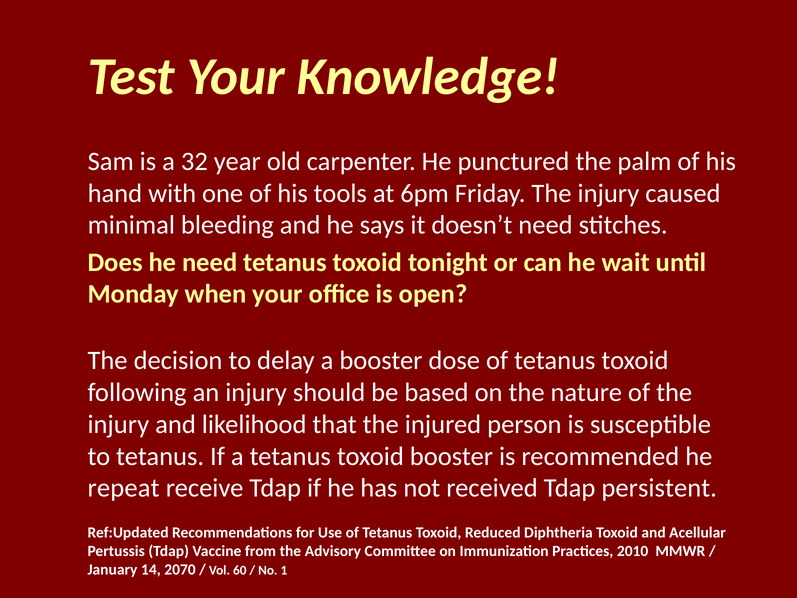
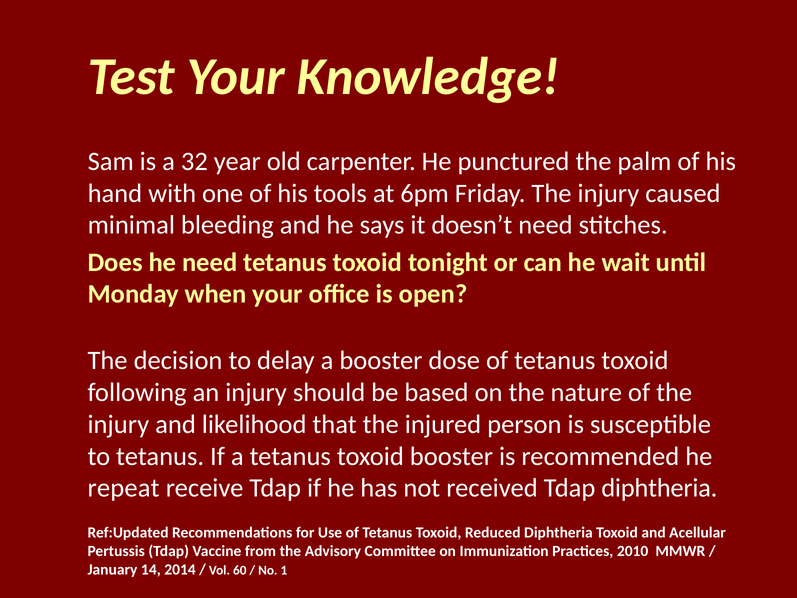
Tdap persistent: persistent -> diphtheria
2070: 2070 -> 2014
